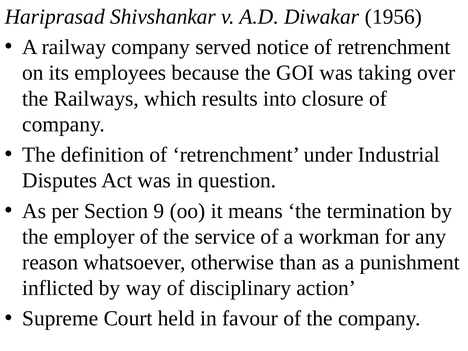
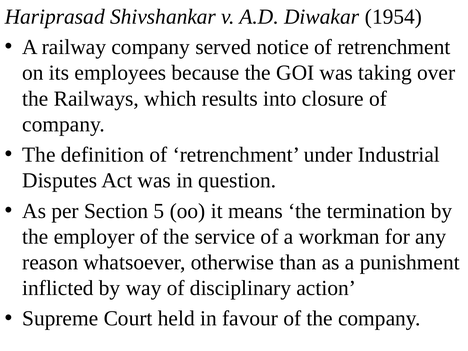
1956: 1956 -> 1954
9: 9 -> 5
